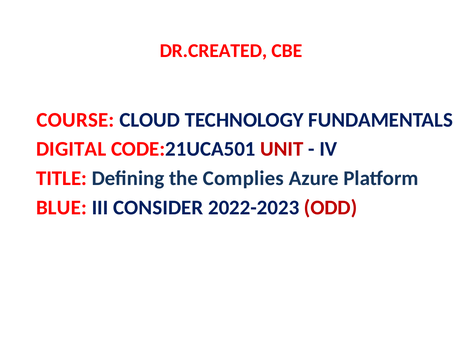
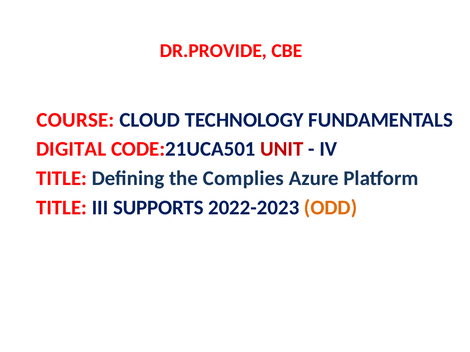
DR.CREATED: DR.CREATED -> DR.PROVIDE
BLUE at (61, 208): BLUE -> TITLE
CONSIDER: CONSIDER -> SUPPORTS
ODD colour: red -> orange
